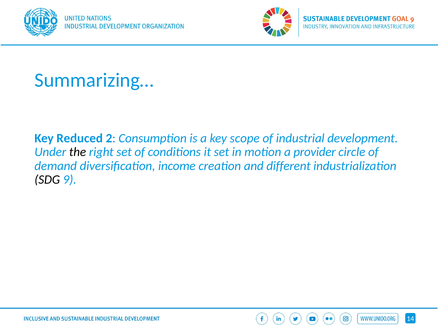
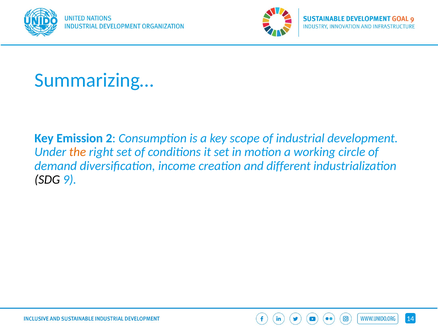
Reduced: Reduced -> Emission
the colour: black -> orange
provider: provider -> working
